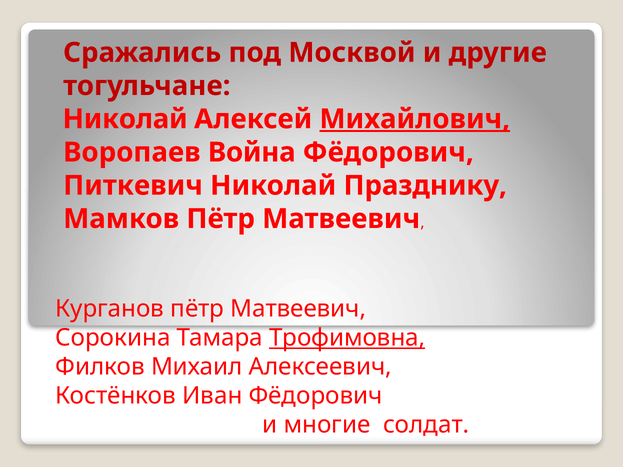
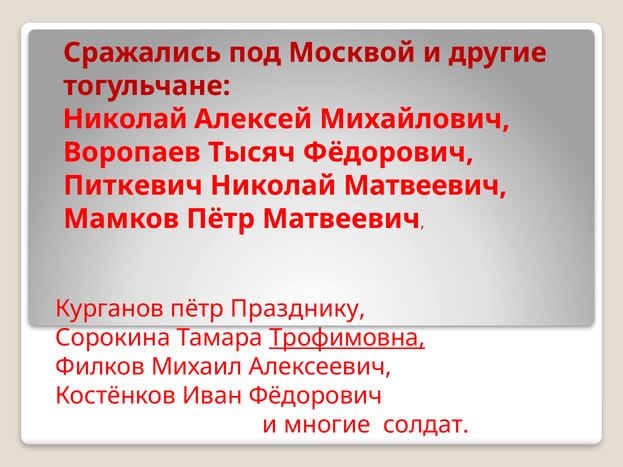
Михайлович underline: present -> none
Война: Война -> Тысяч
Николай Празднику: Празднику -> Матвеевич
Курганов пётр Матвеевич: Матвеевич -> Празднику
